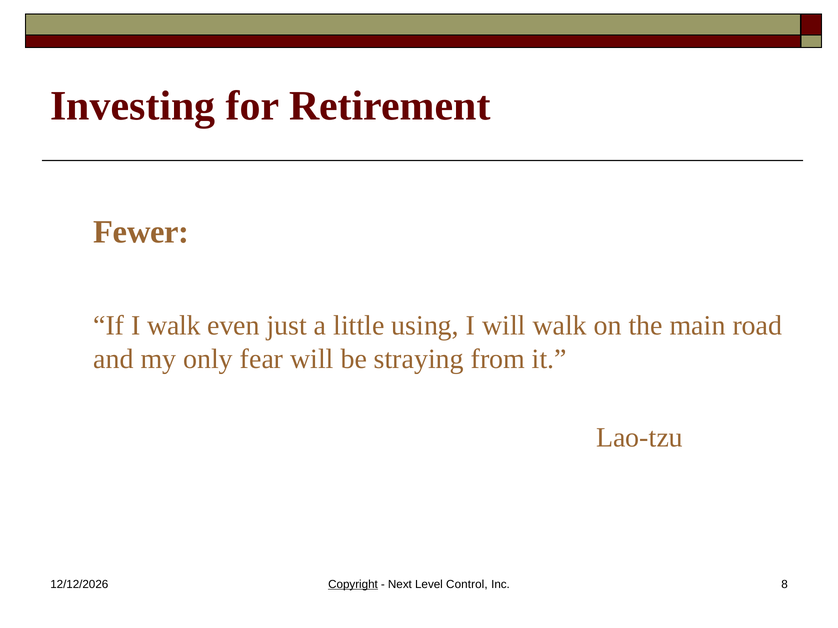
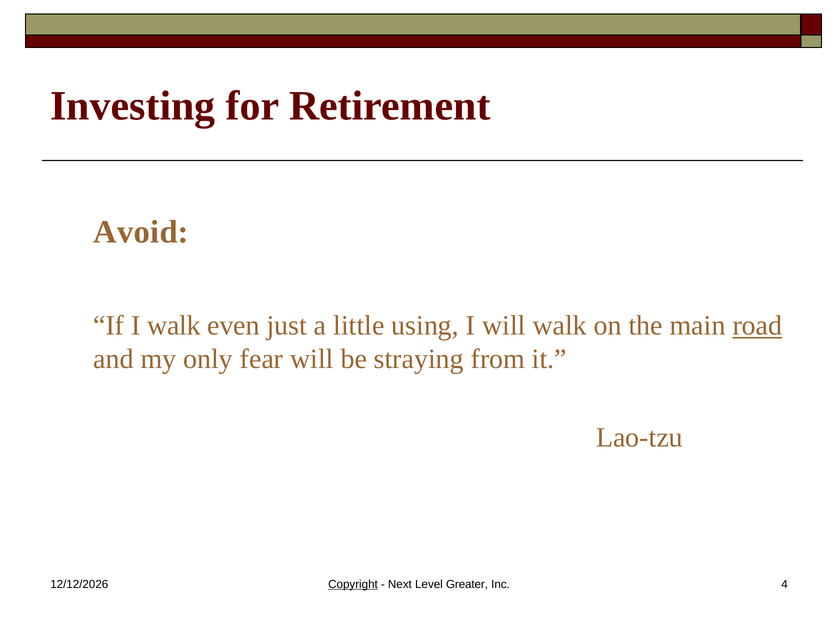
Fewer: Fewer -> Avoid
road underline: none -> present
Control: Control -> Greater
8: 8 -> 4
